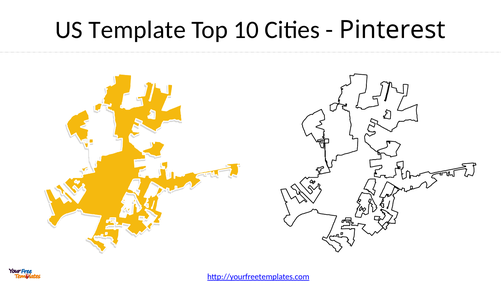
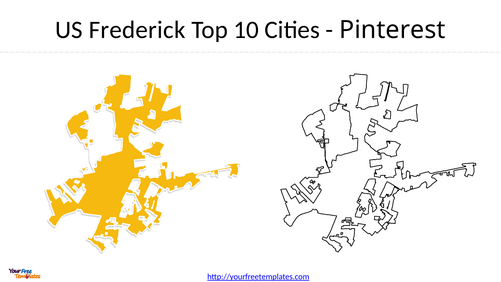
Template: Template -> Frederick
